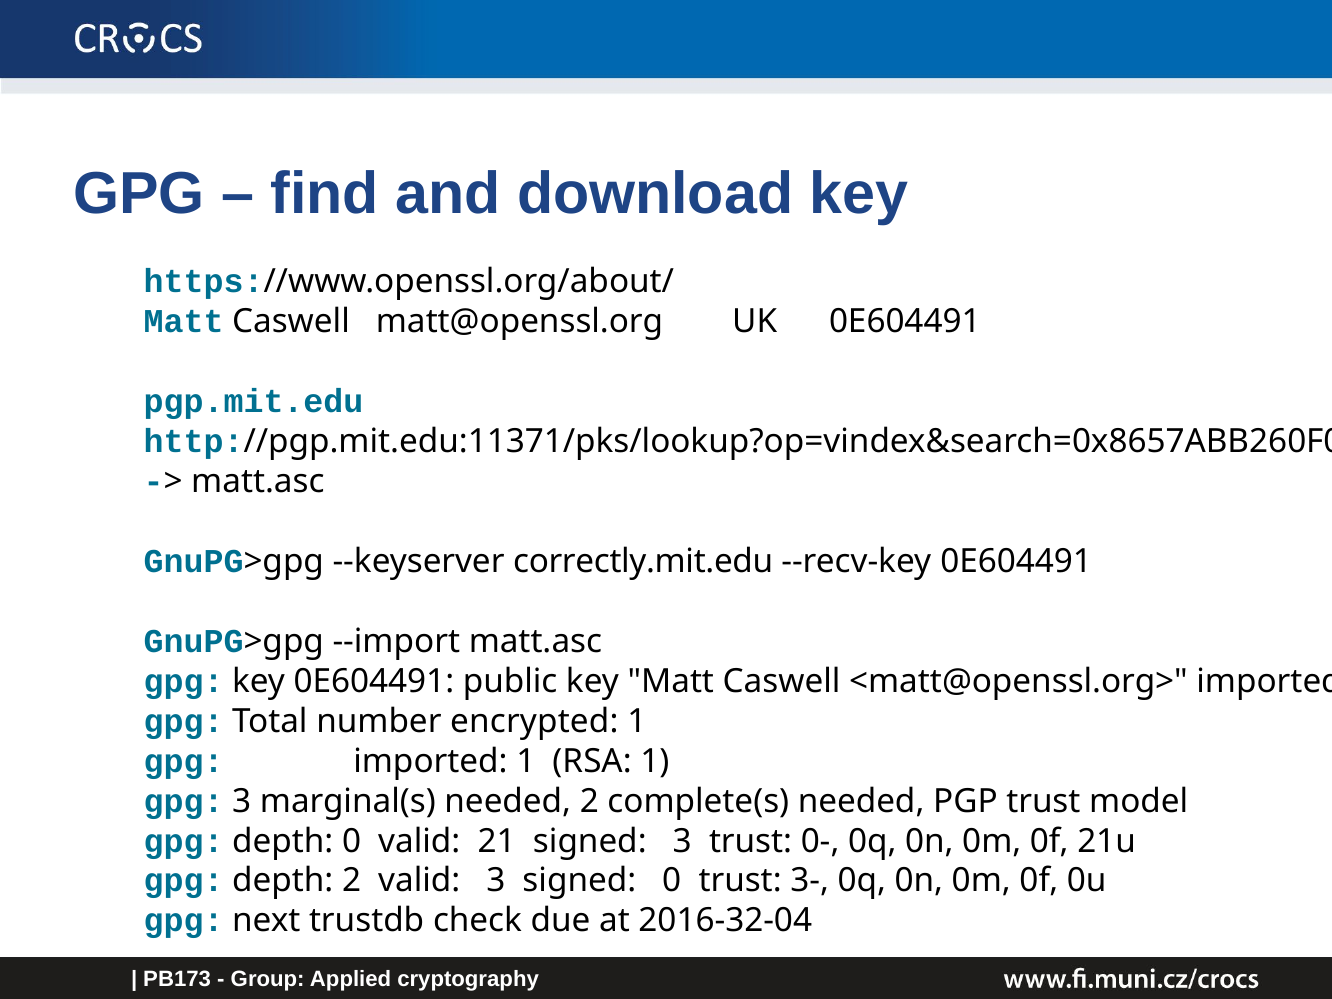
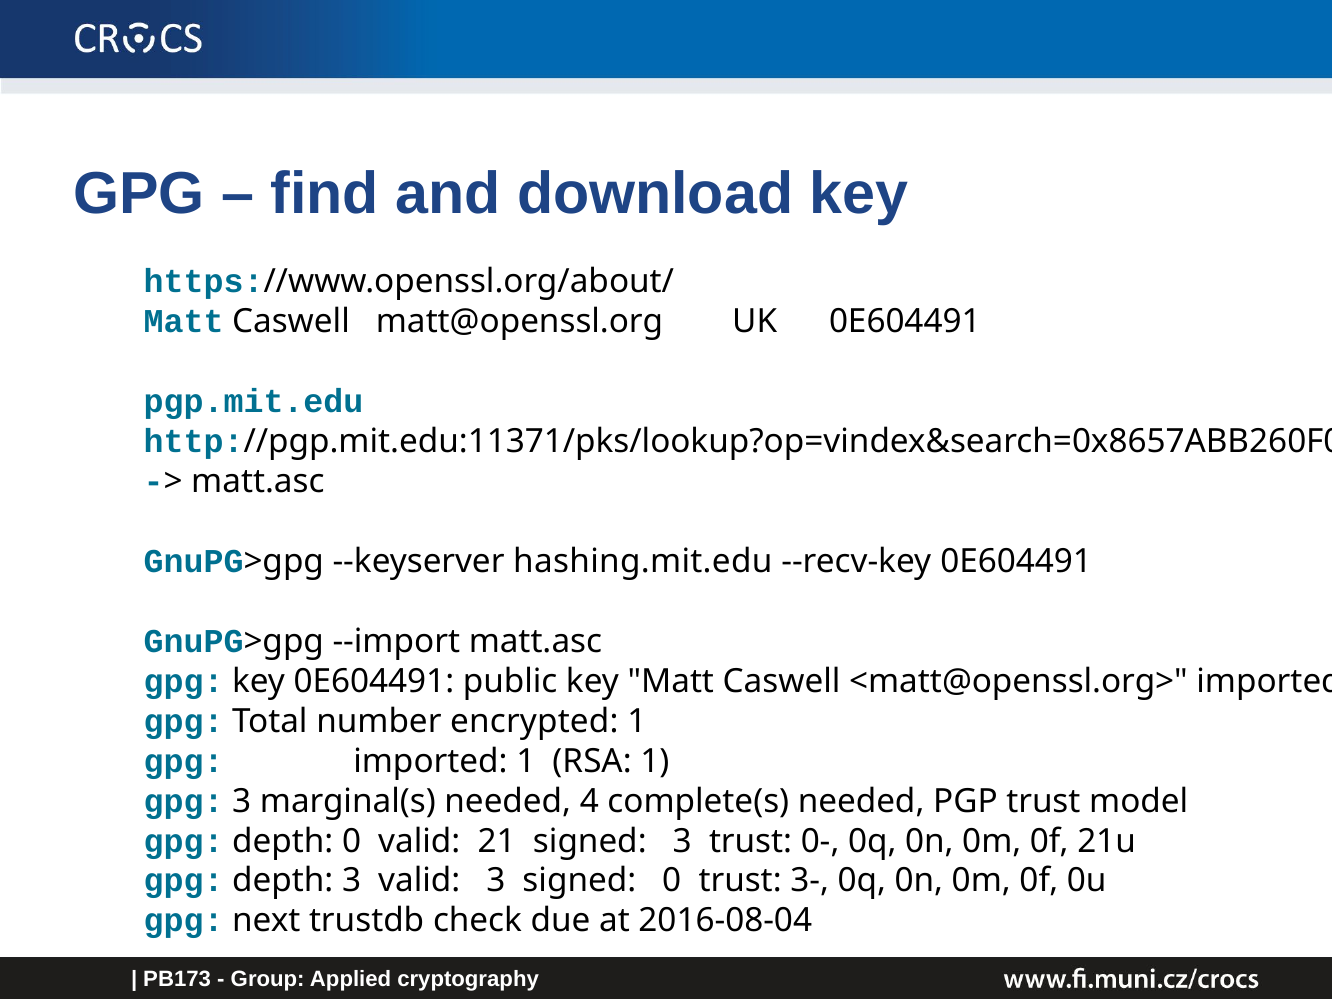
correctly.mit.edu: correctly.mit.edu -> hashing.mit.edu
needed 2: 2 -> 4
depth 2: 2 -> 3
2016-32-04: 2016-32-04 -> 2016-08-04
